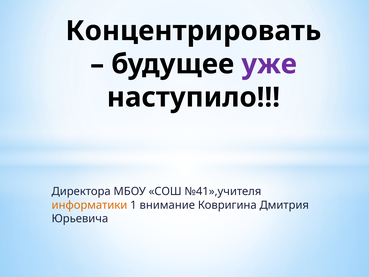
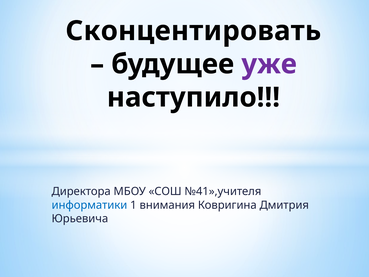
Концентрировать: Концентрировать -> Сконцентировать
информатики colour: orange -> blue
внимание: внимание -> внимания
